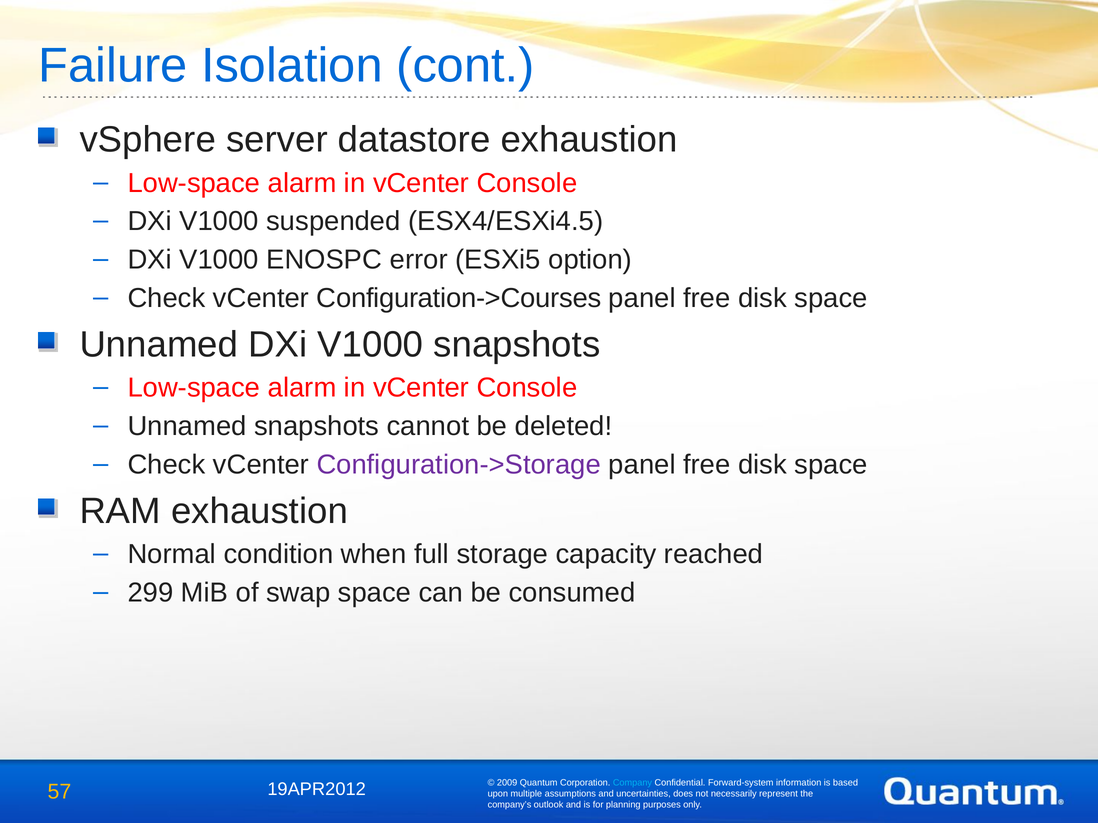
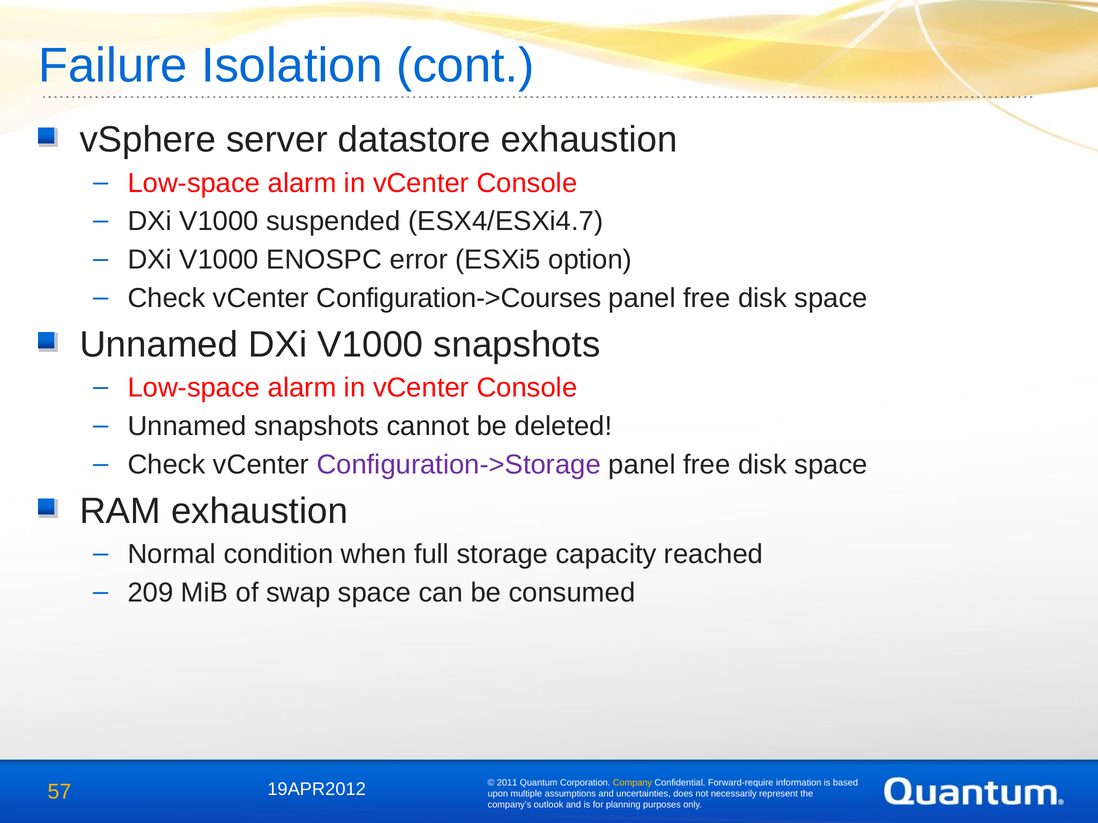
ESX4/ESXi4.5: ESX4/ESXi4.5 -> ESX4/ESXi4.7
299: 299 -> 209
2009: 2009 -> 2011
Company colour: light blue -> yellow
Forward-system: Forward-system -> Forward-require
